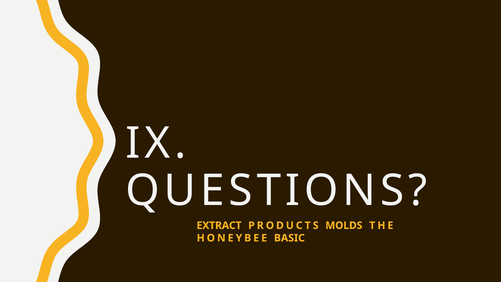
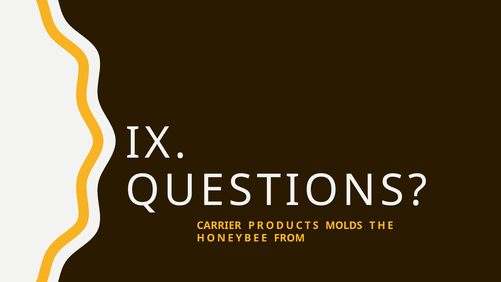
EXTRACT: EXTRACT -> CARRIER
BASIC: BASIC -> FROM
